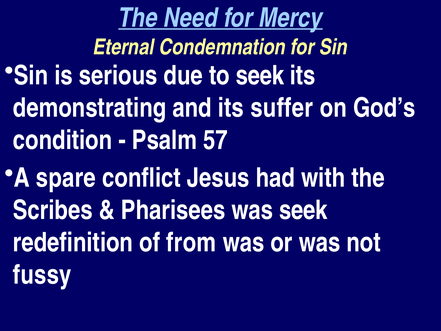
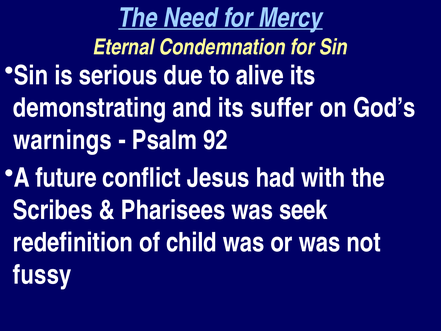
to seek: seek -> alive
condition: condition -> warnings
57: 57 -> 92
spare: spare -> future
from: from -> child
